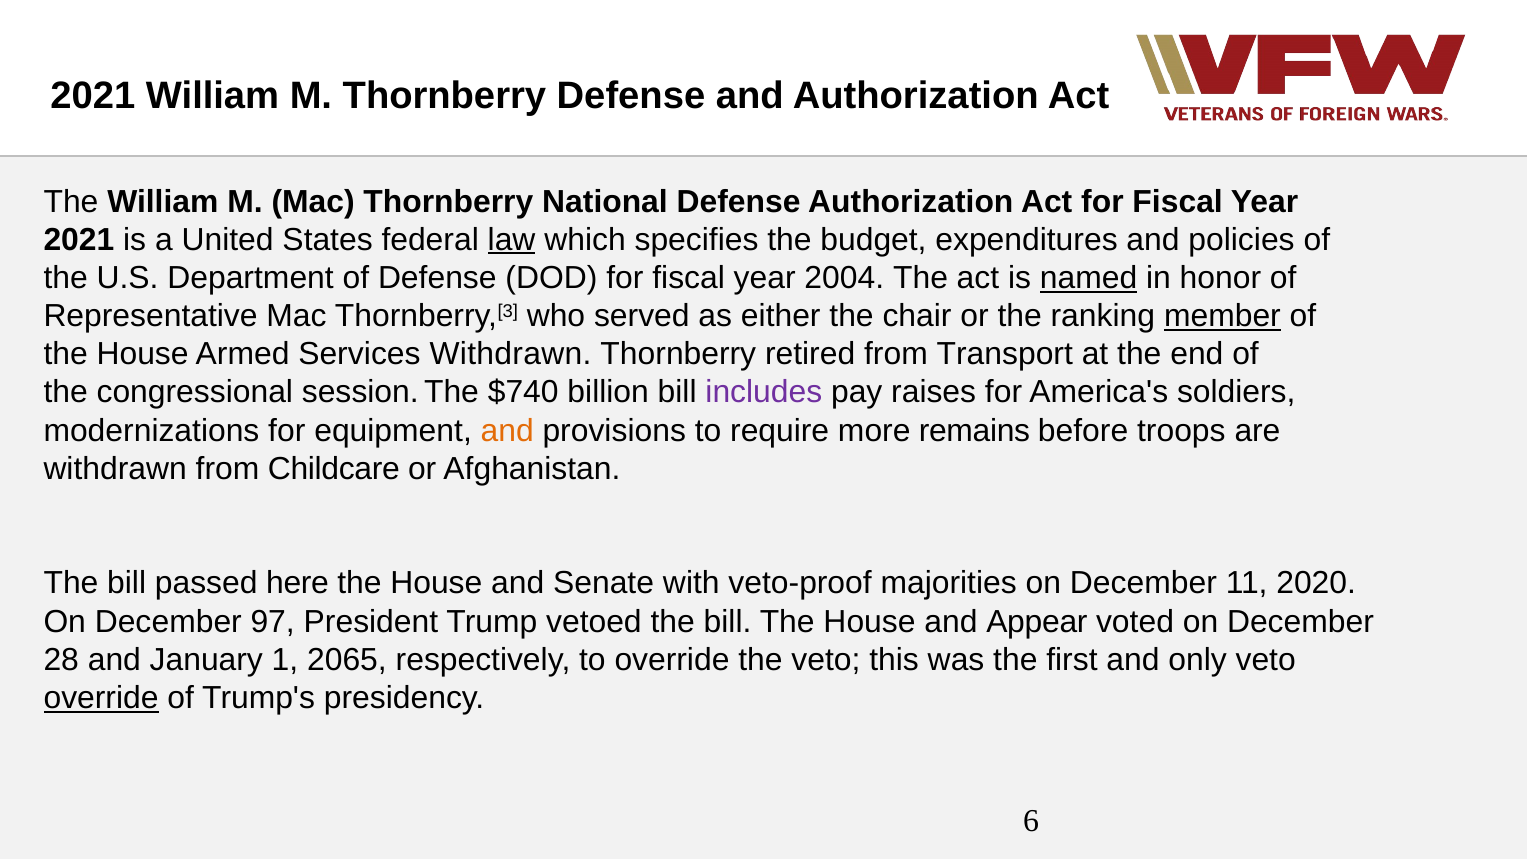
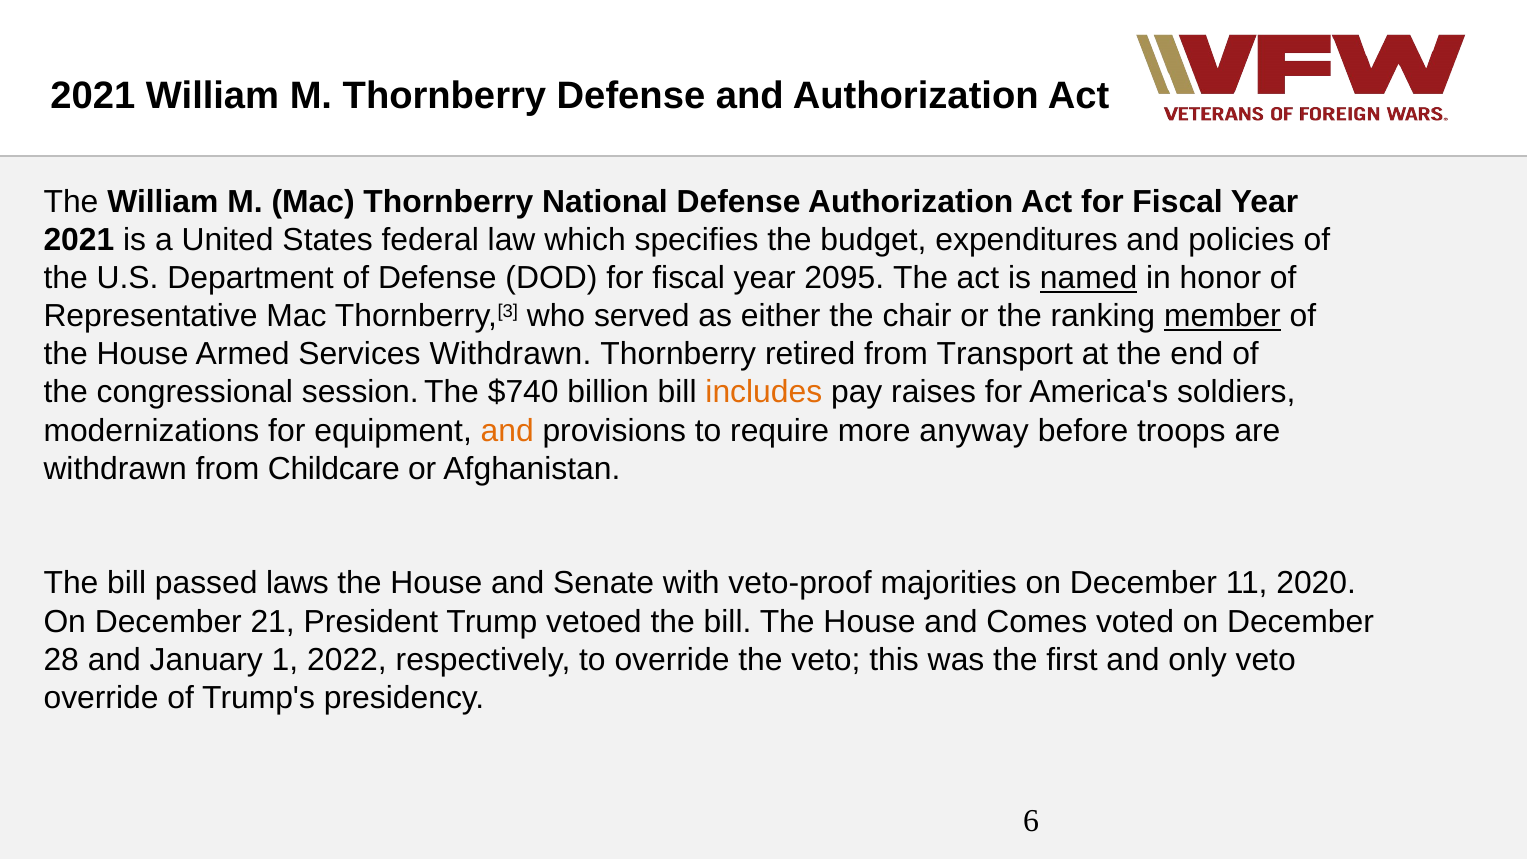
law underline: present -> none
2004: 2004 -> 2095
includes colour: purple -> orange
remains: remains -> anyway
here: here -> laws
97: 97 -> 21
Appear: Appear -> Comes
2065: 2065 -> 2022
override at (101, 698) underline: present -> none
